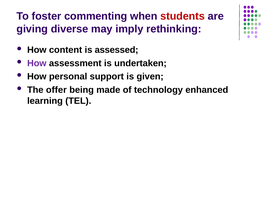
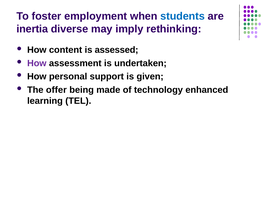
commenting: commenting -> employment
students colour: red -> blue
giving: giving -> inertia
